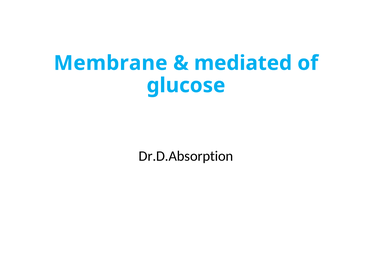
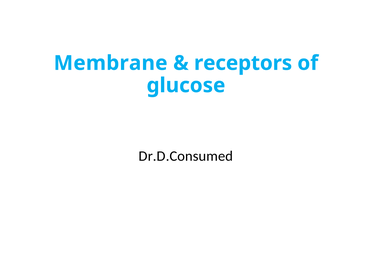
mediated: mediated -> receptors
Dr.D.Absorption: Dr.D.Absorption -> Dr.D.Consumed
